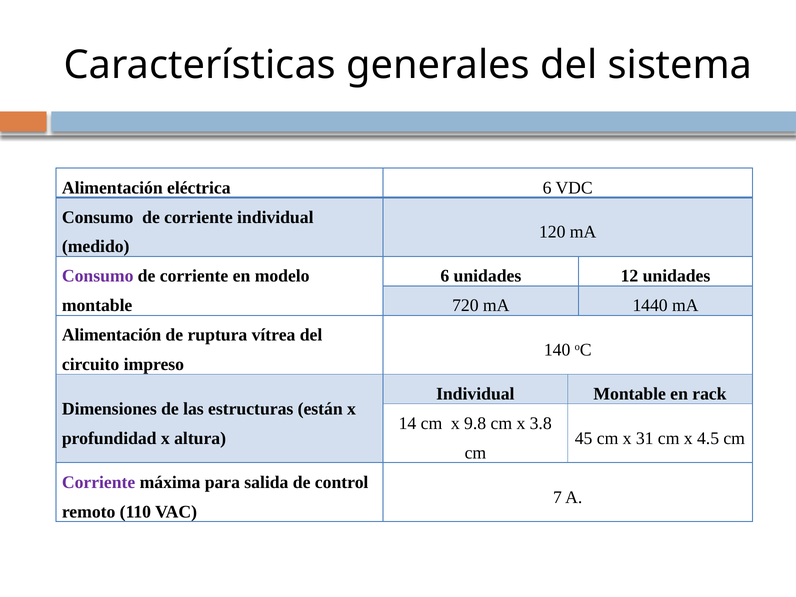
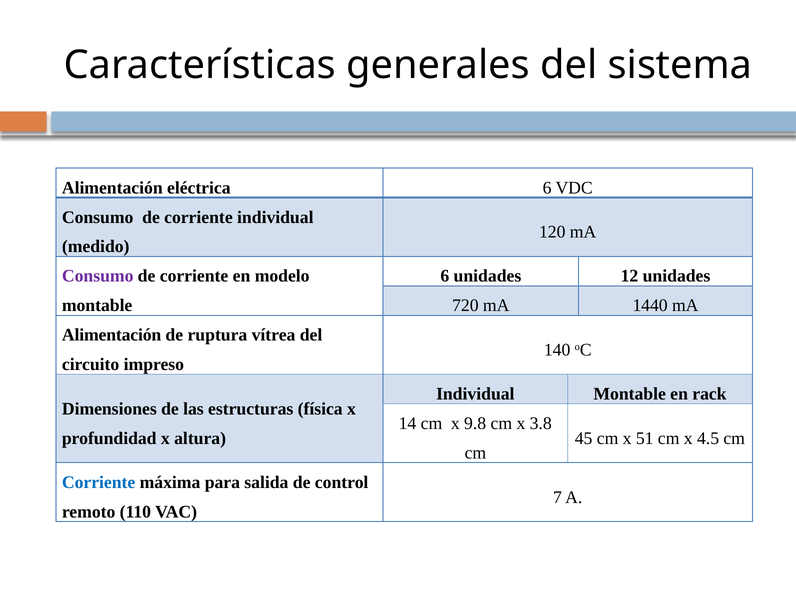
están: están -> física
31: 31 -> 51
Corriente at (99, 482) colour: purple -> blue
